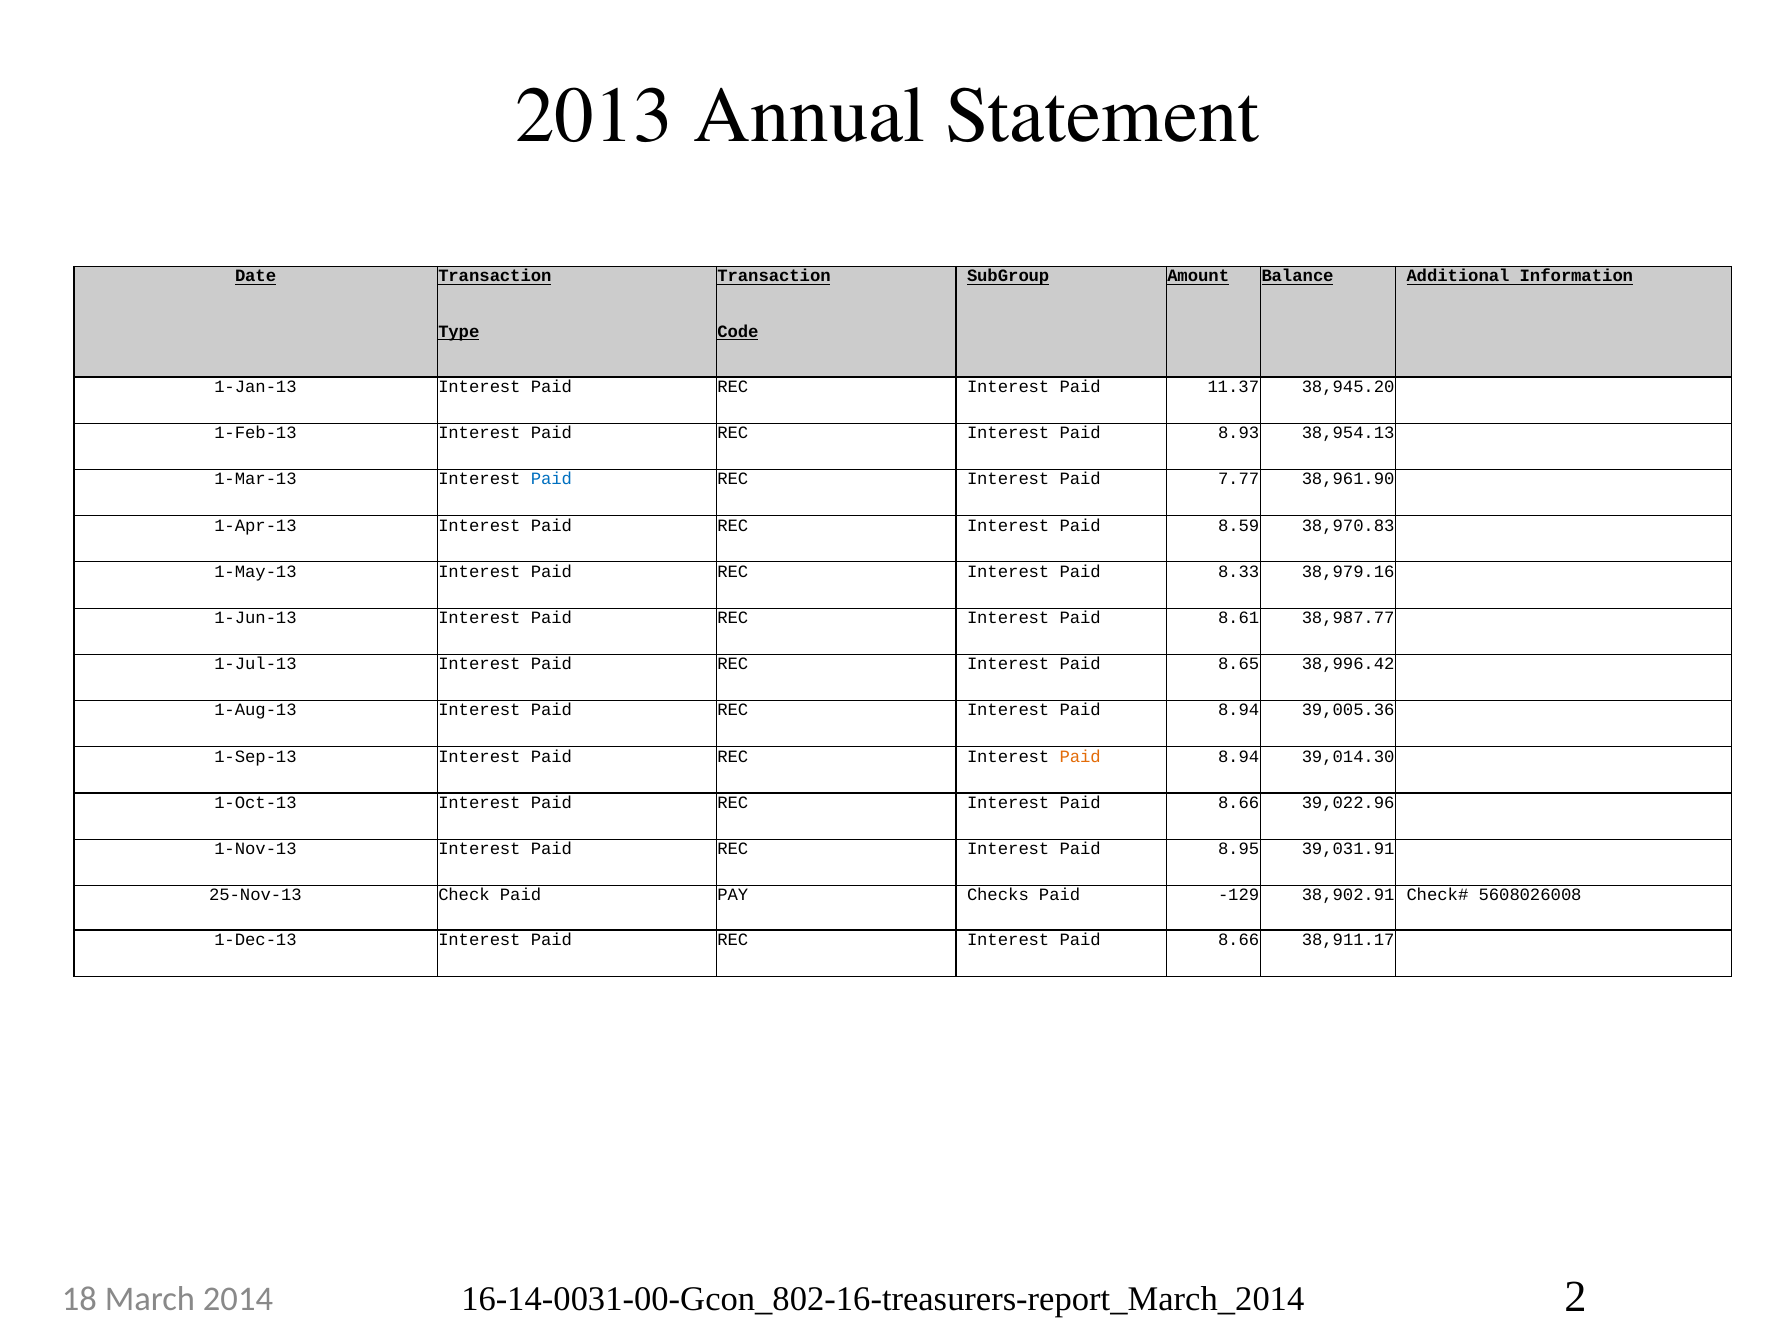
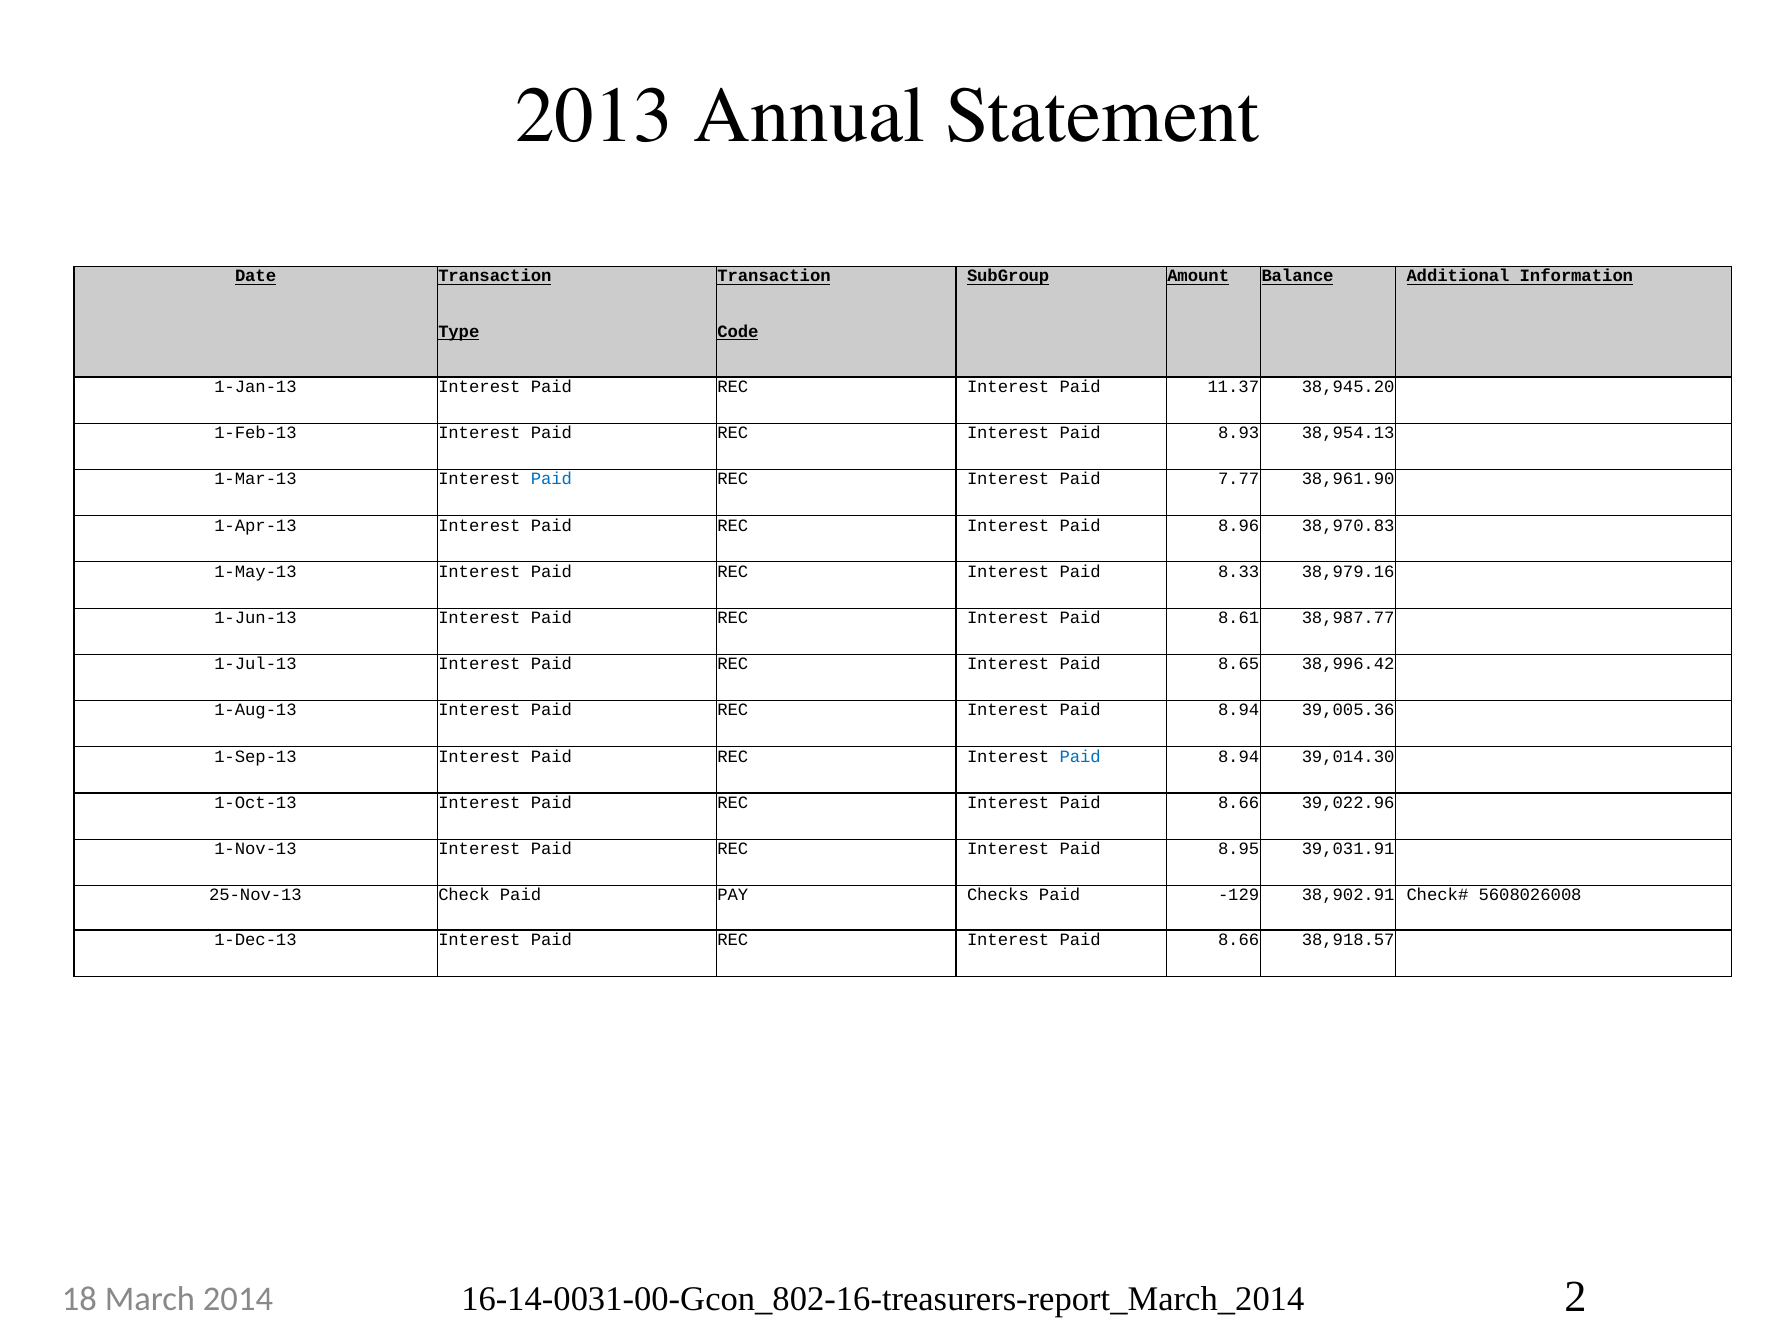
8.59: 8.59 -> 8.96
Paid at (1080, 756) colour: orange -> blue
38,911.17: 38,911.17 -> 38,918.57
